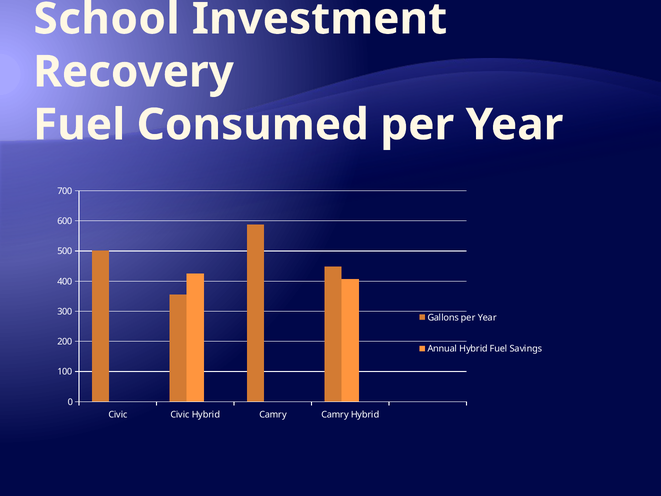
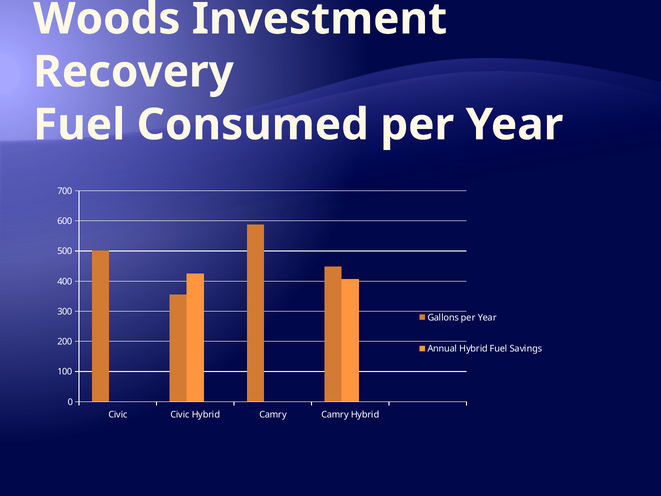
School: School -> Woods
